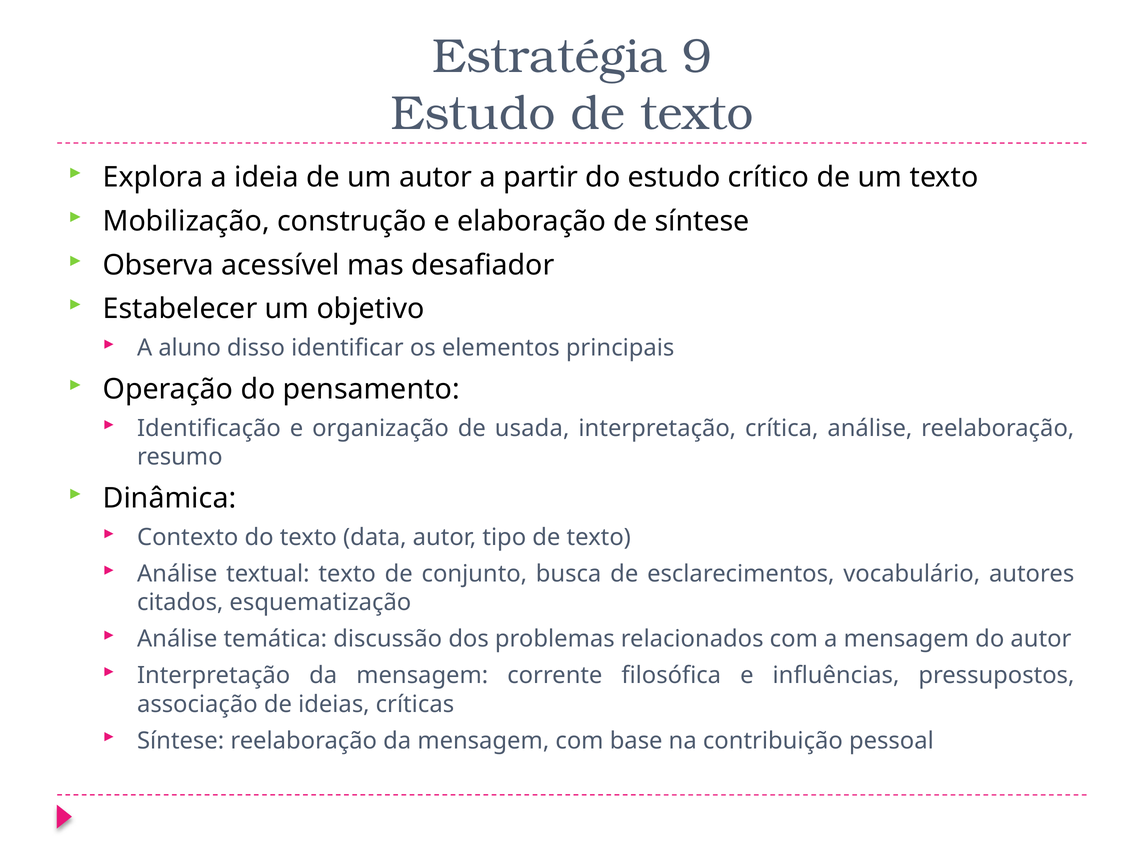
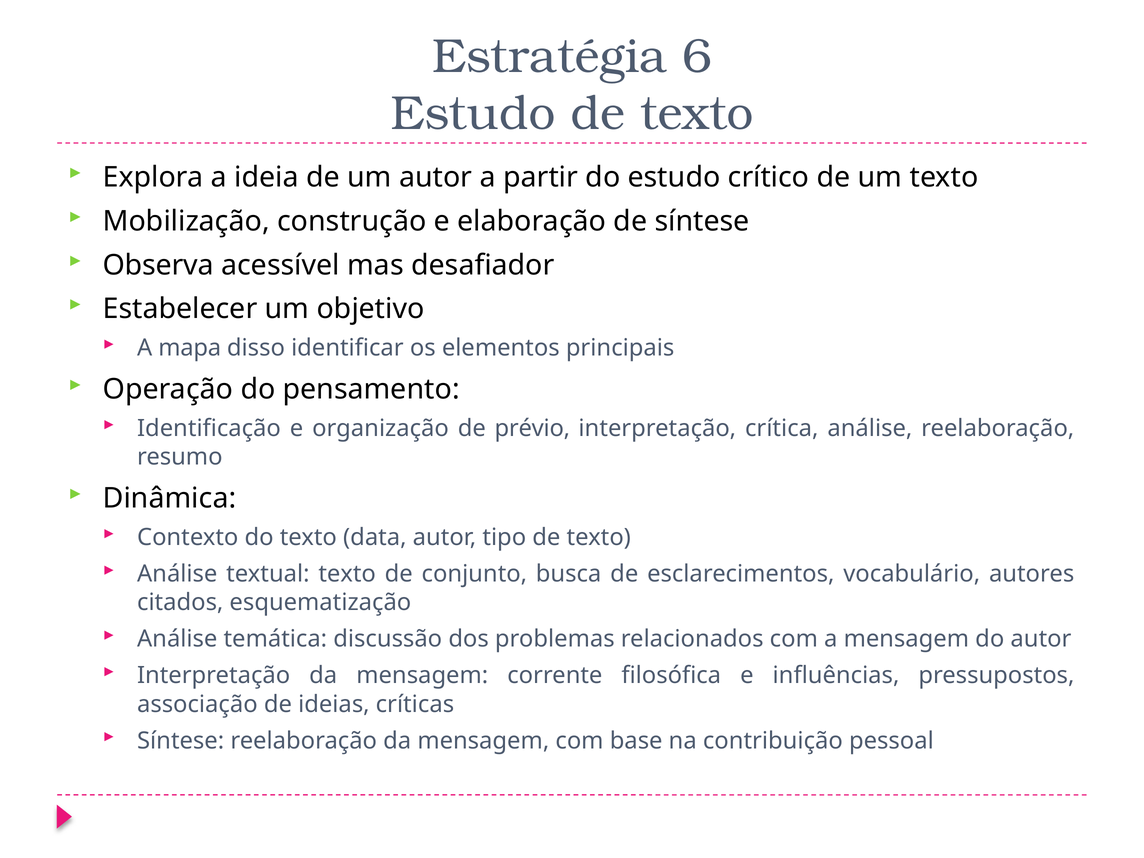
9: 9 -> 6
aluno: aluno -> mapa
usada: usada -> prévio
